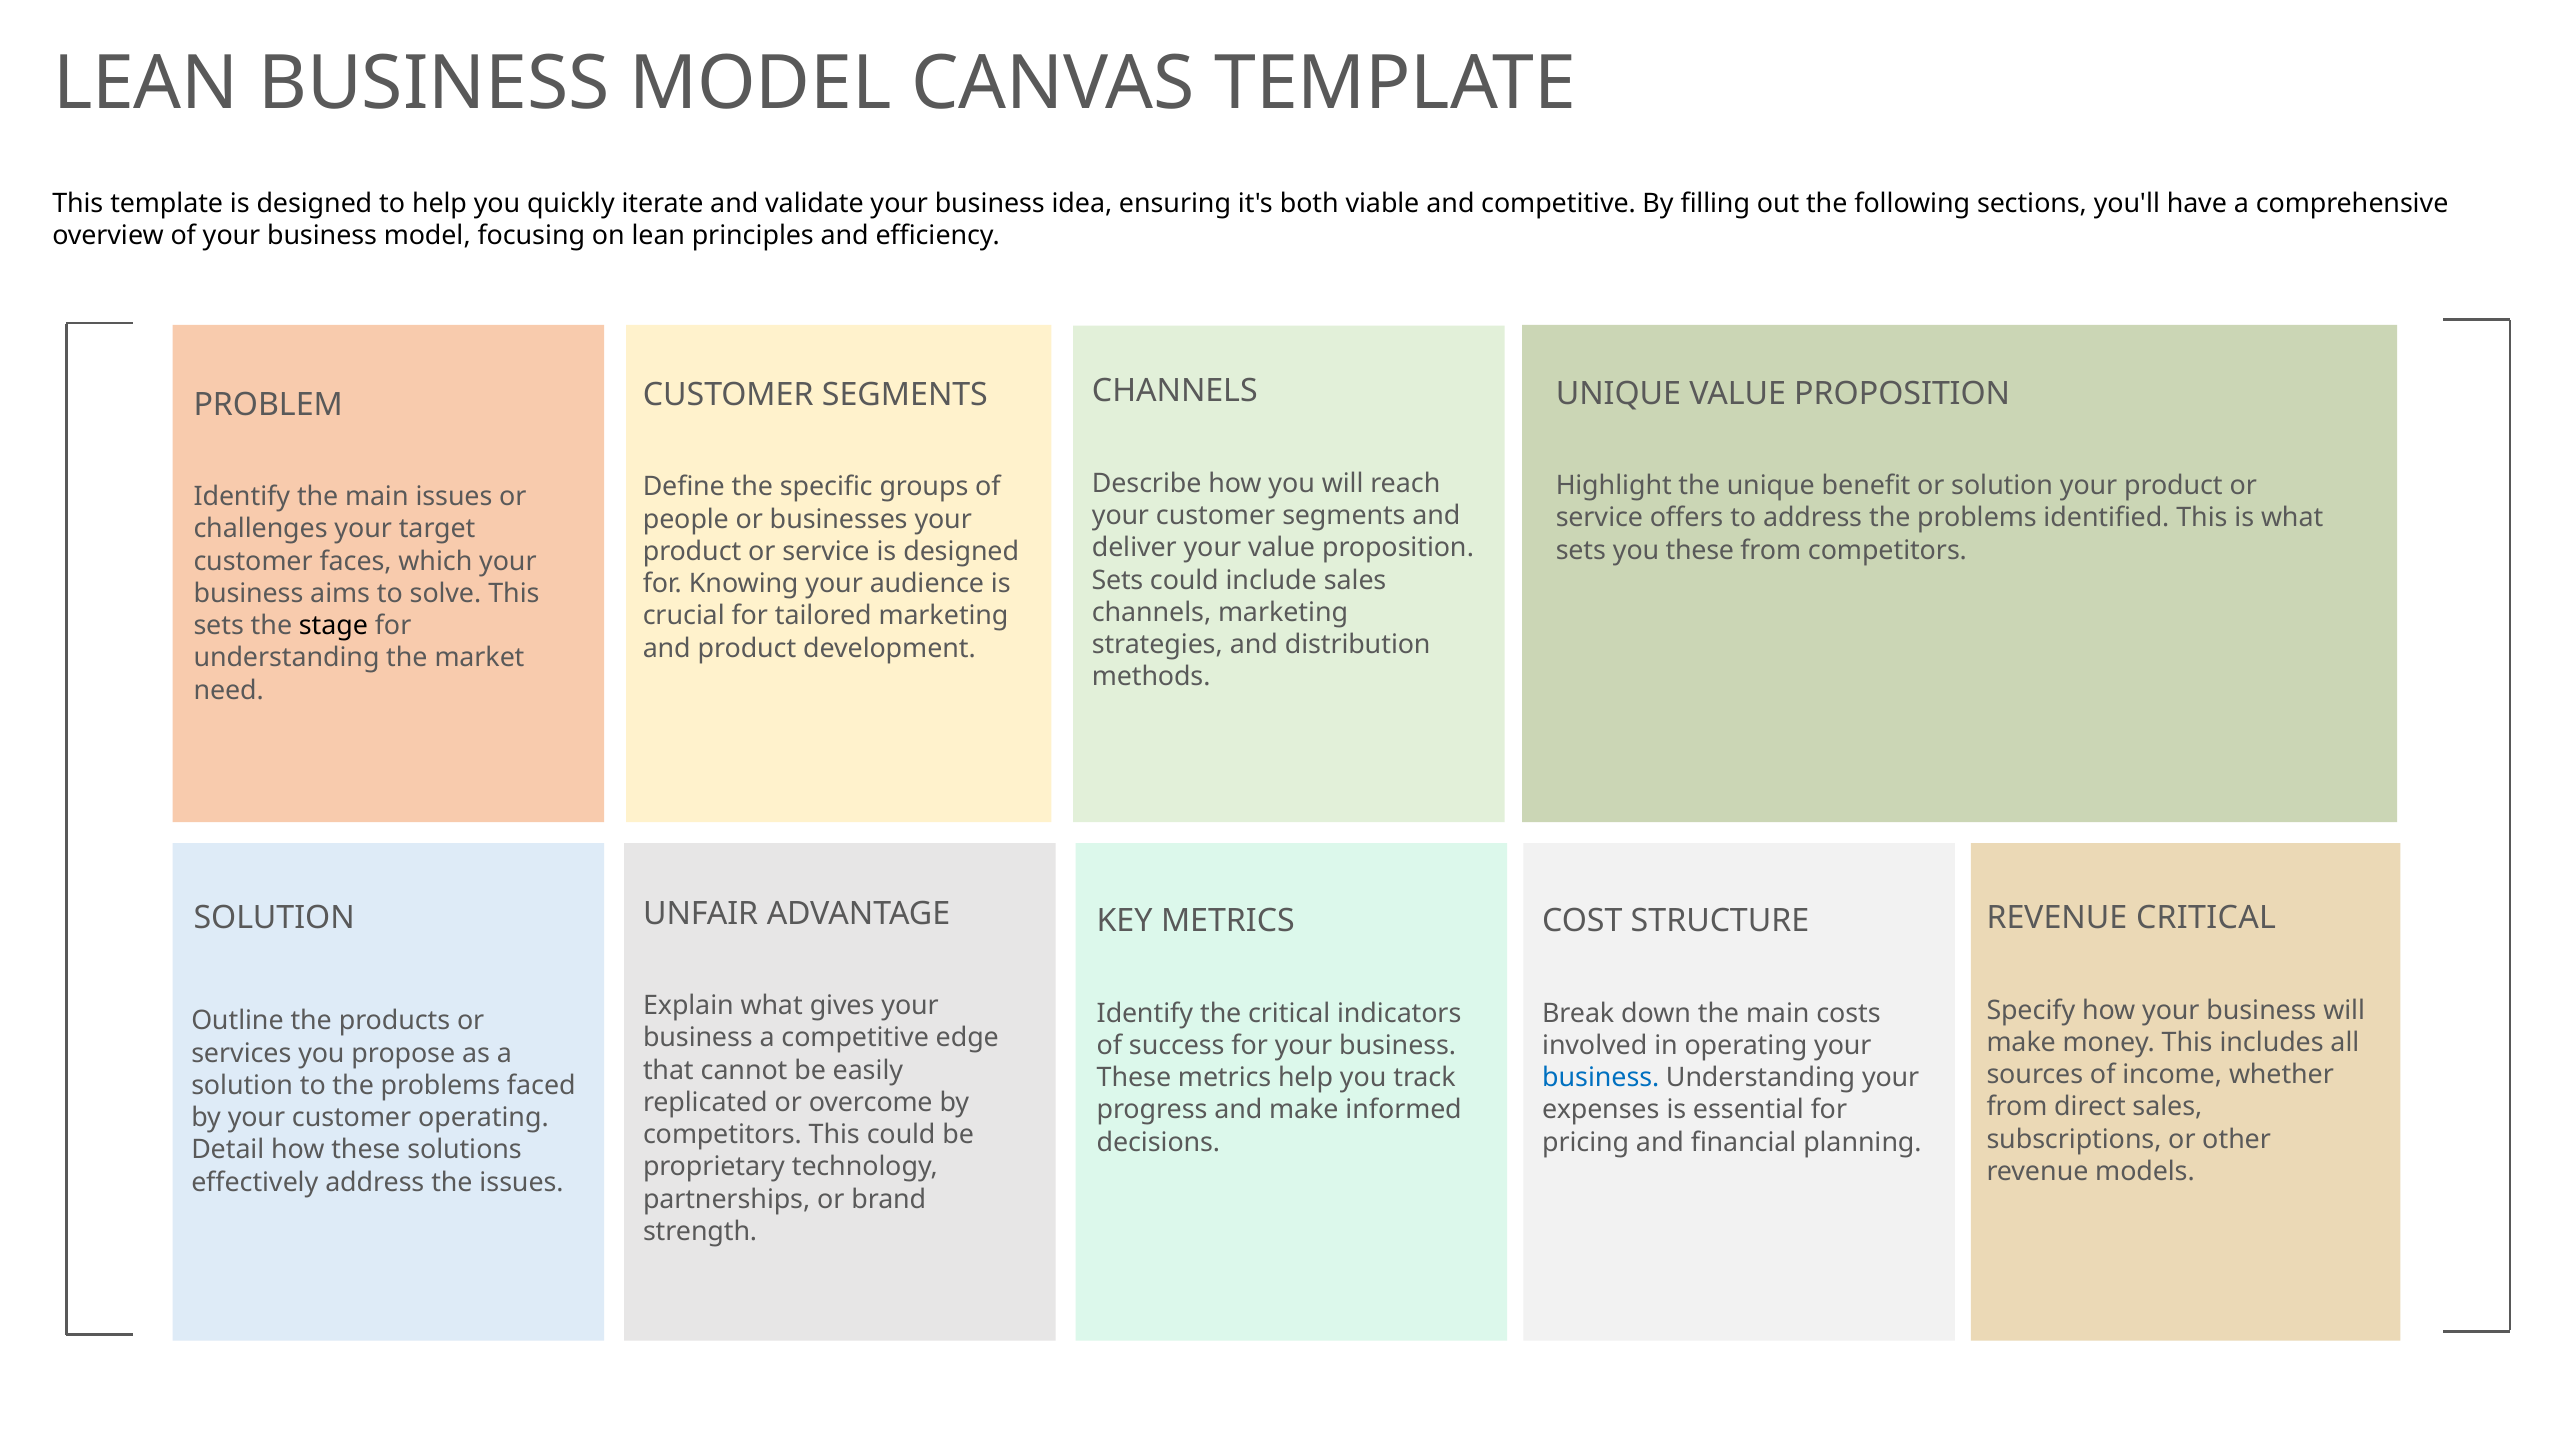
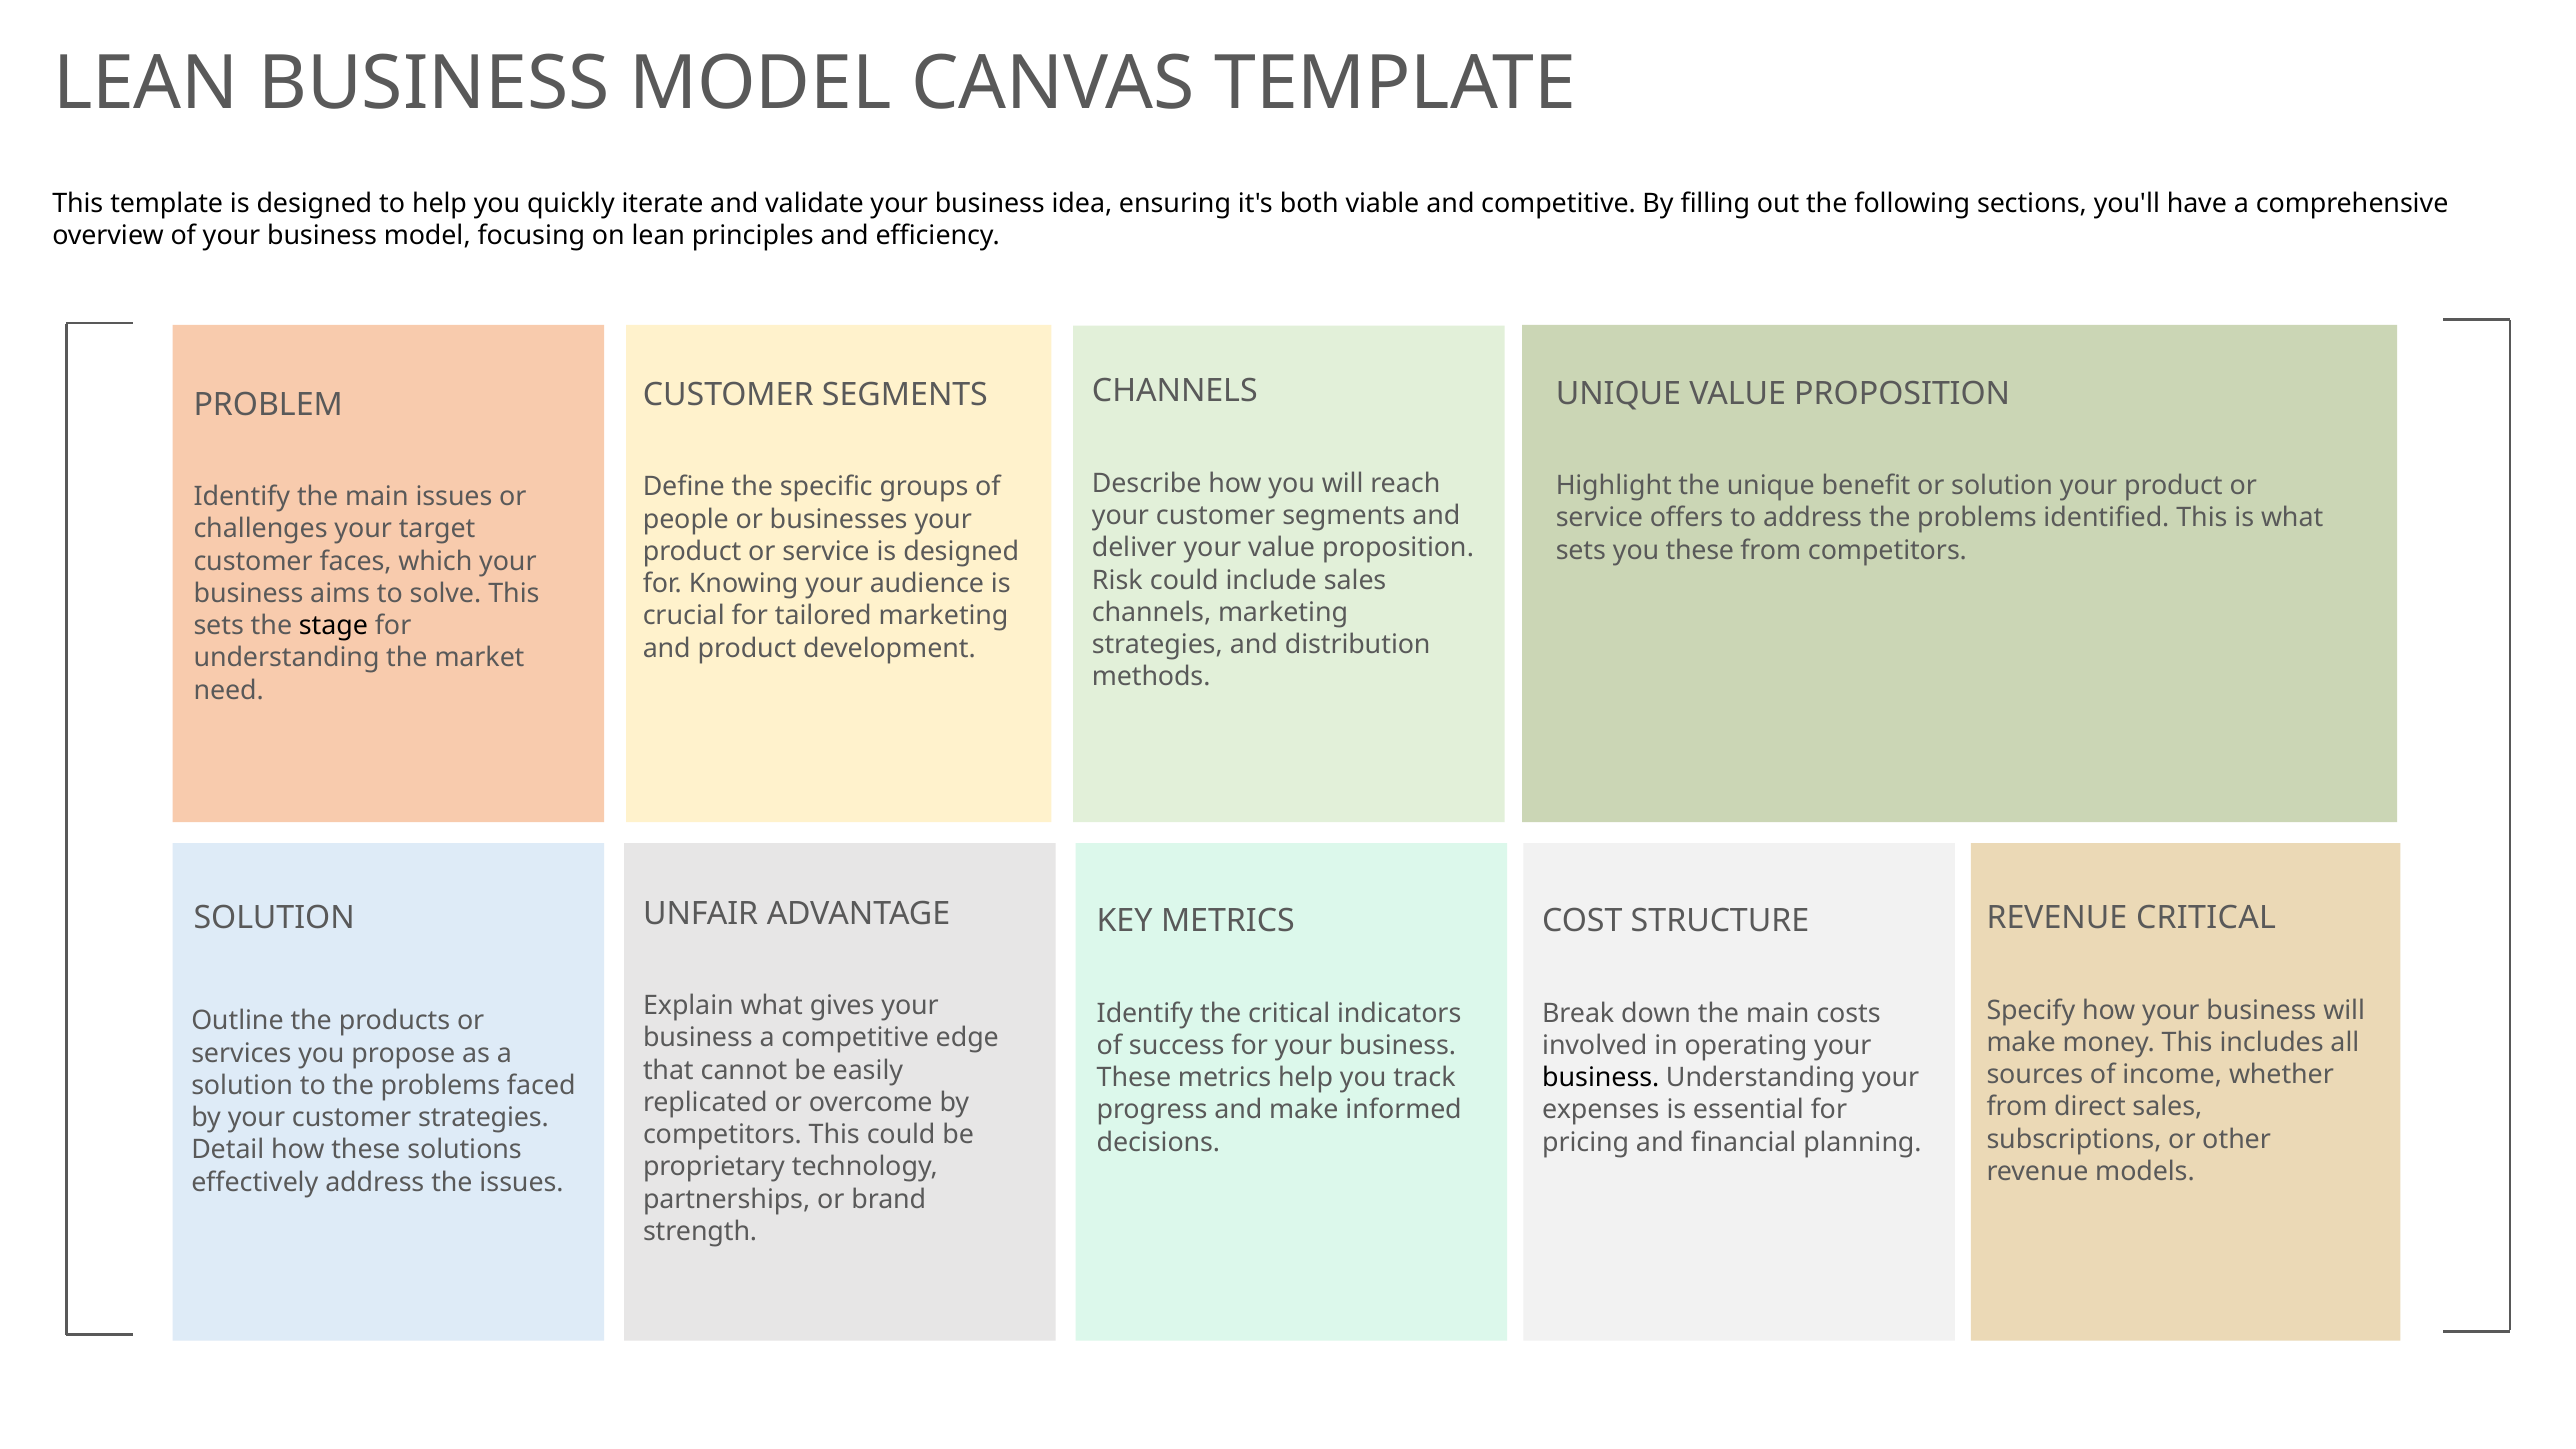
Sets at (1118, 580): Sets -> Risk
business at (1601, 1078) colour: blue -> black
customer operating: operating -> strategies
